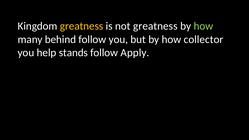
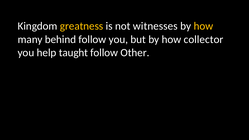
not greatness: greatness -> witnesses
how at (203, 26) colour: light green -> yellow
stands: stands -> taught
Apply: Apply -> Other
